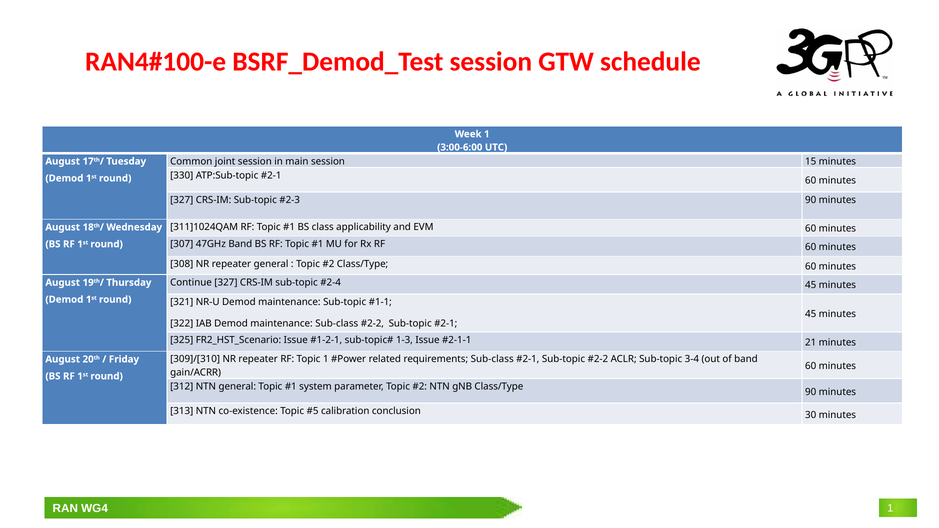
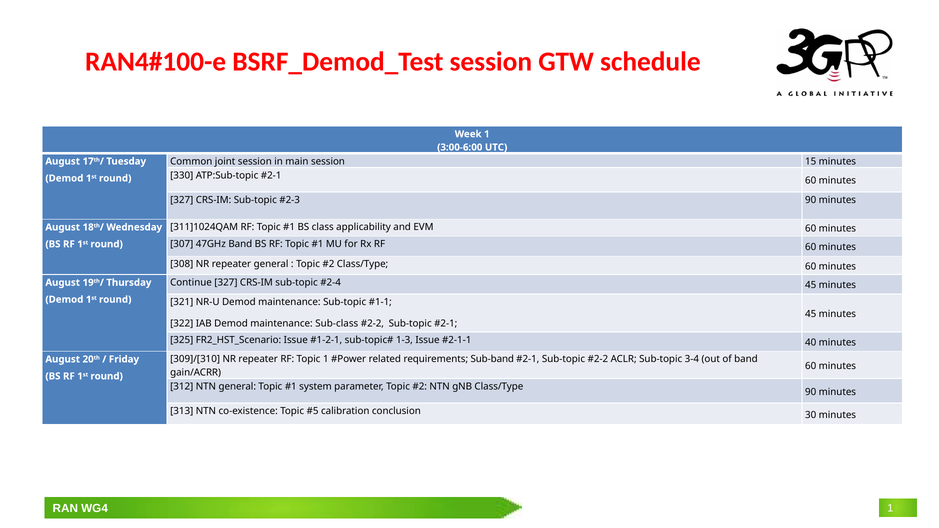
21: 21 -> 40
requirements Sub-class: Sub-class -> Sub-band
